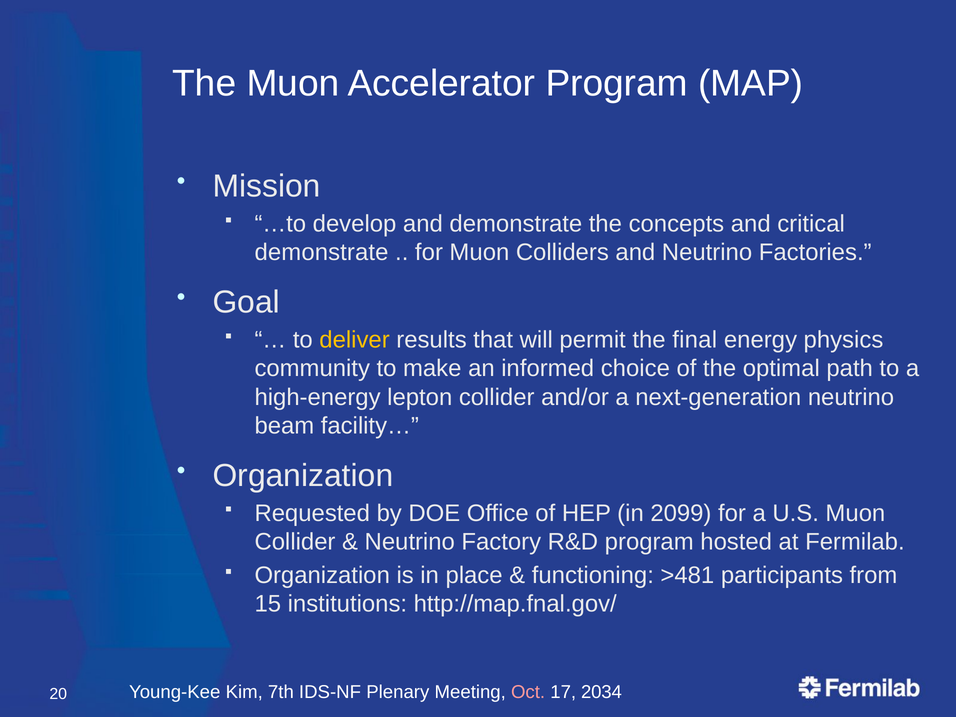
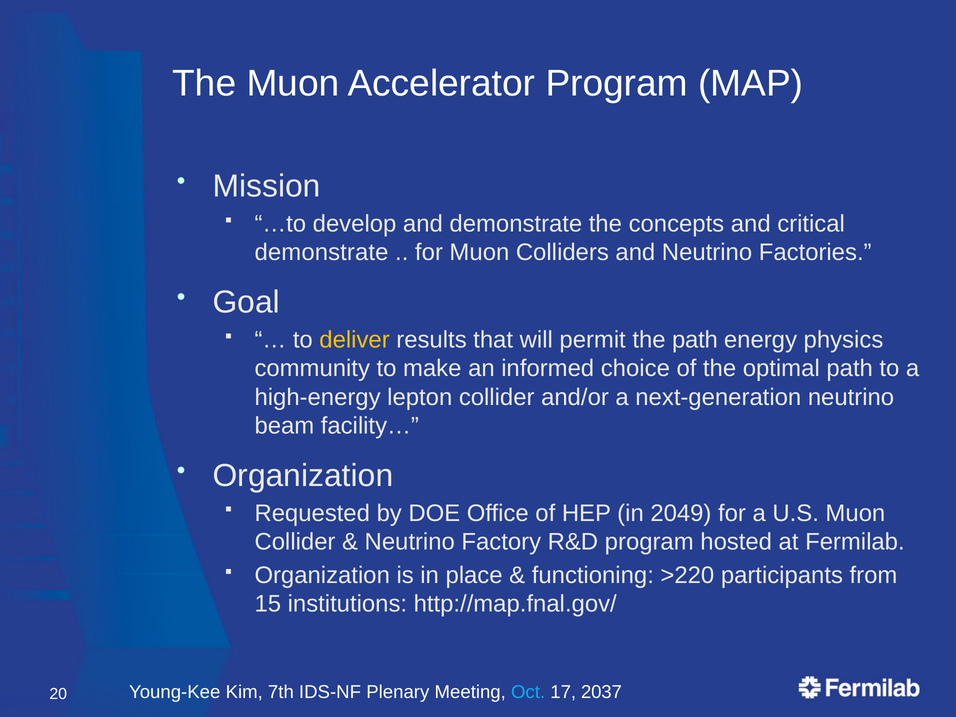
the final: final -> path
2099: 2099 -> 2049
>481: >481 -> >220
Oct colour: pink -> light blue
2034: 2034 -> 2037
